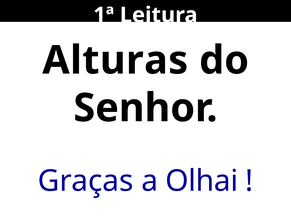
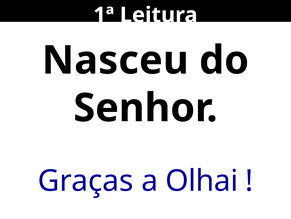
Alturas: Alturas -> Nasceu
